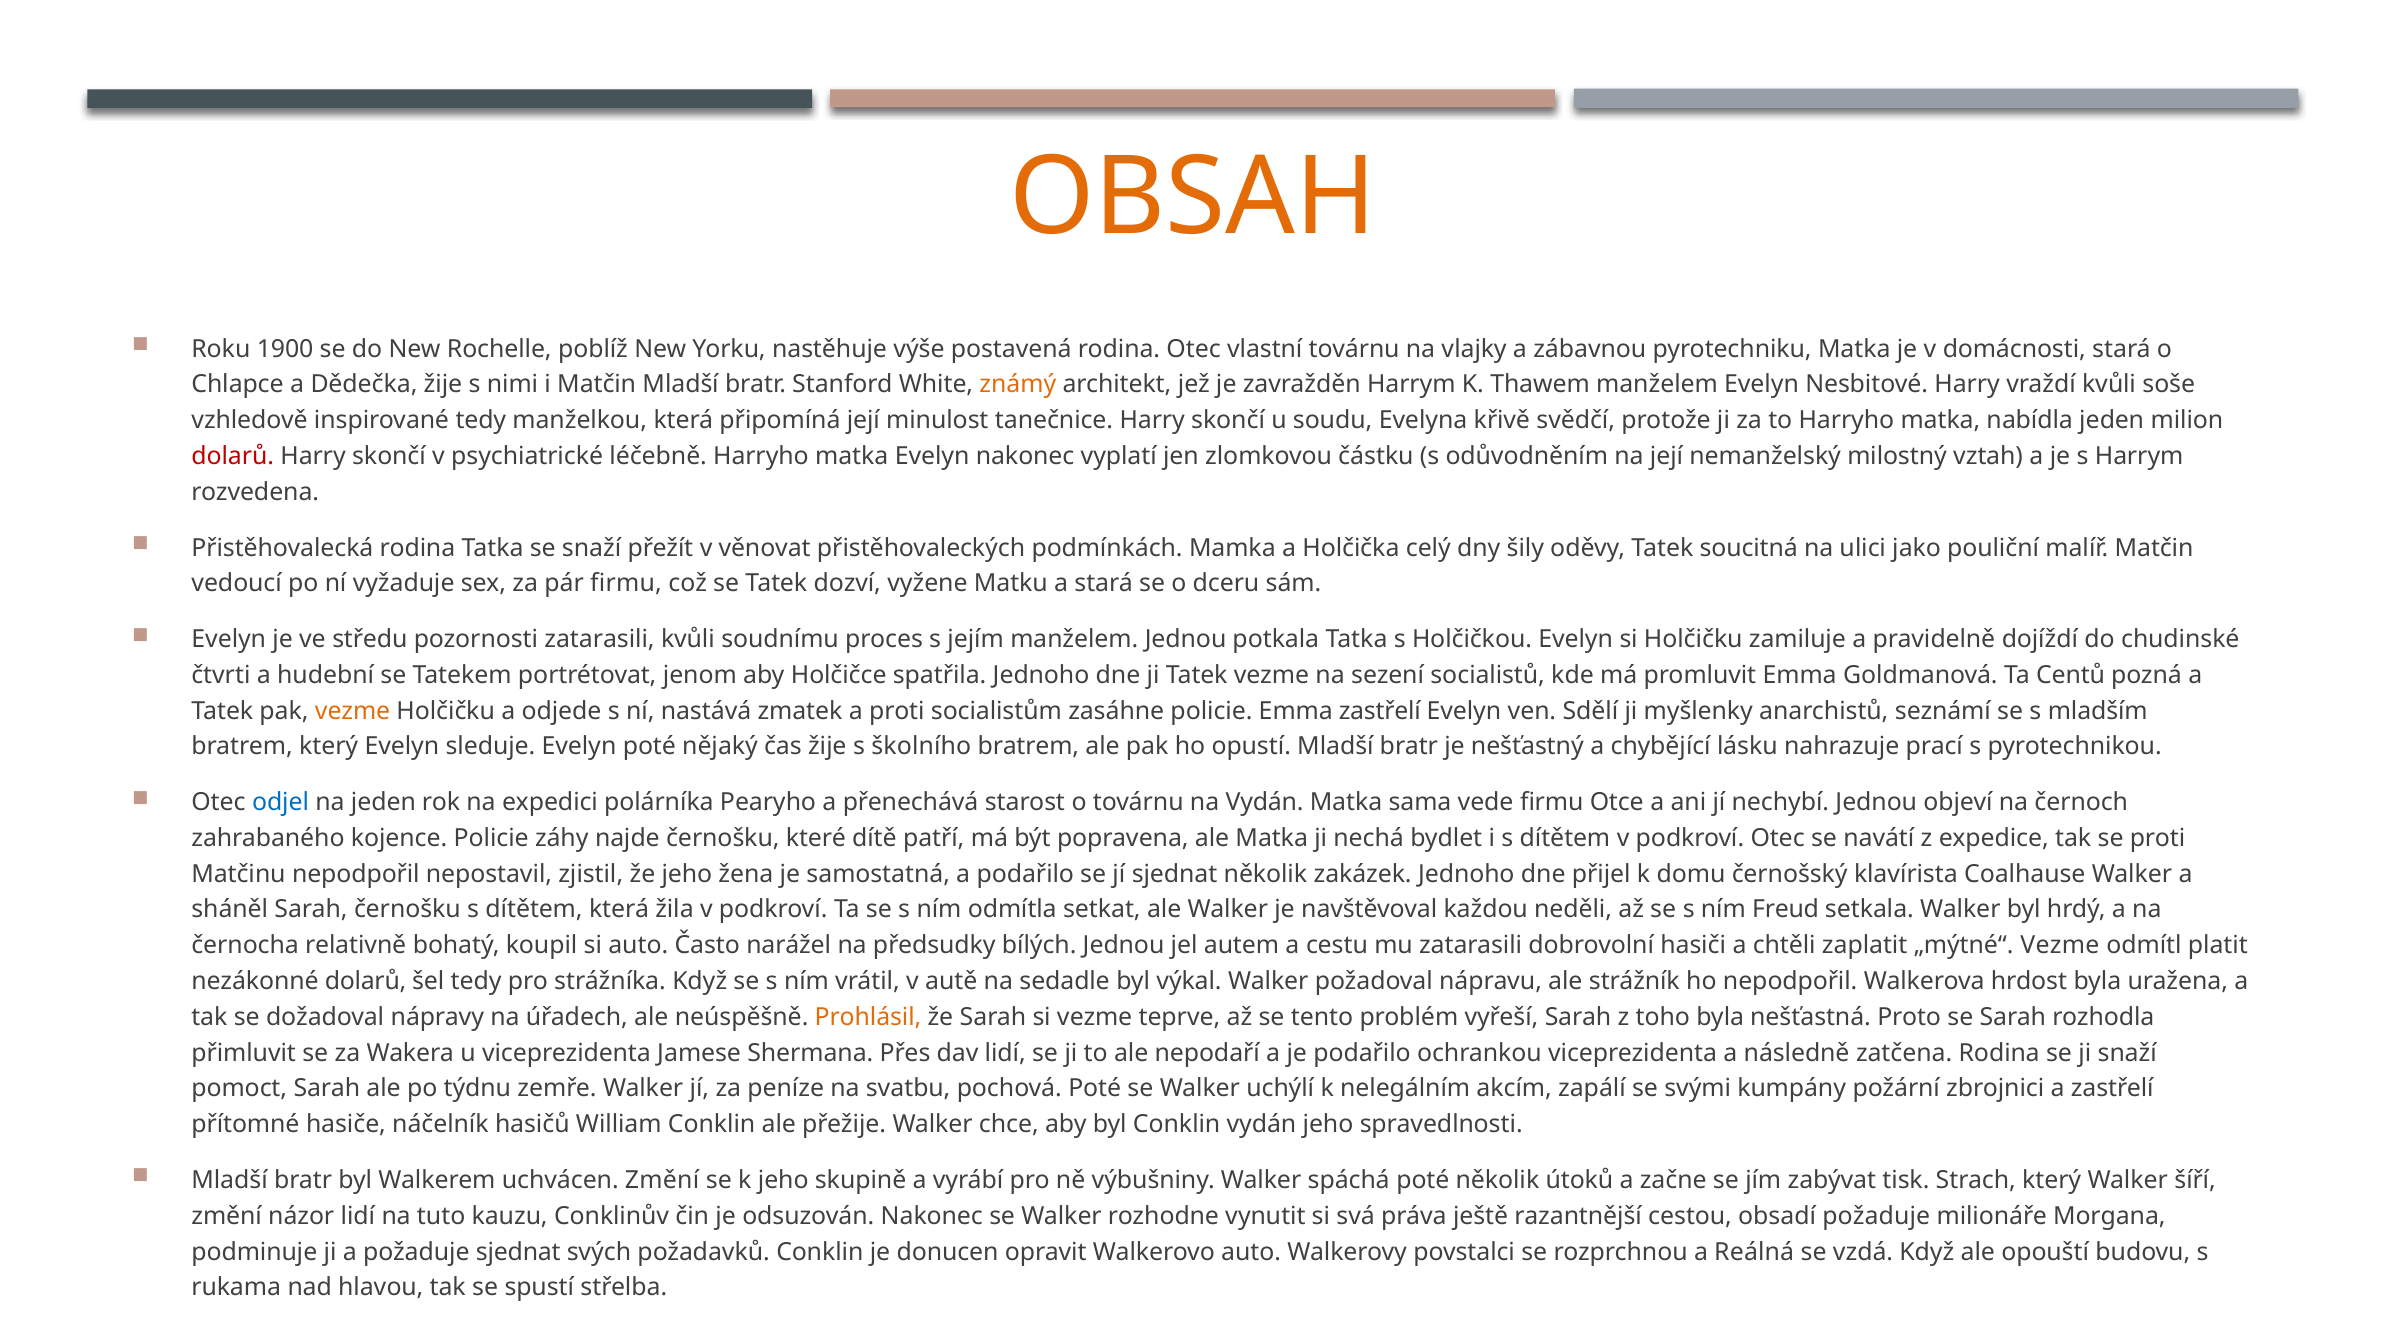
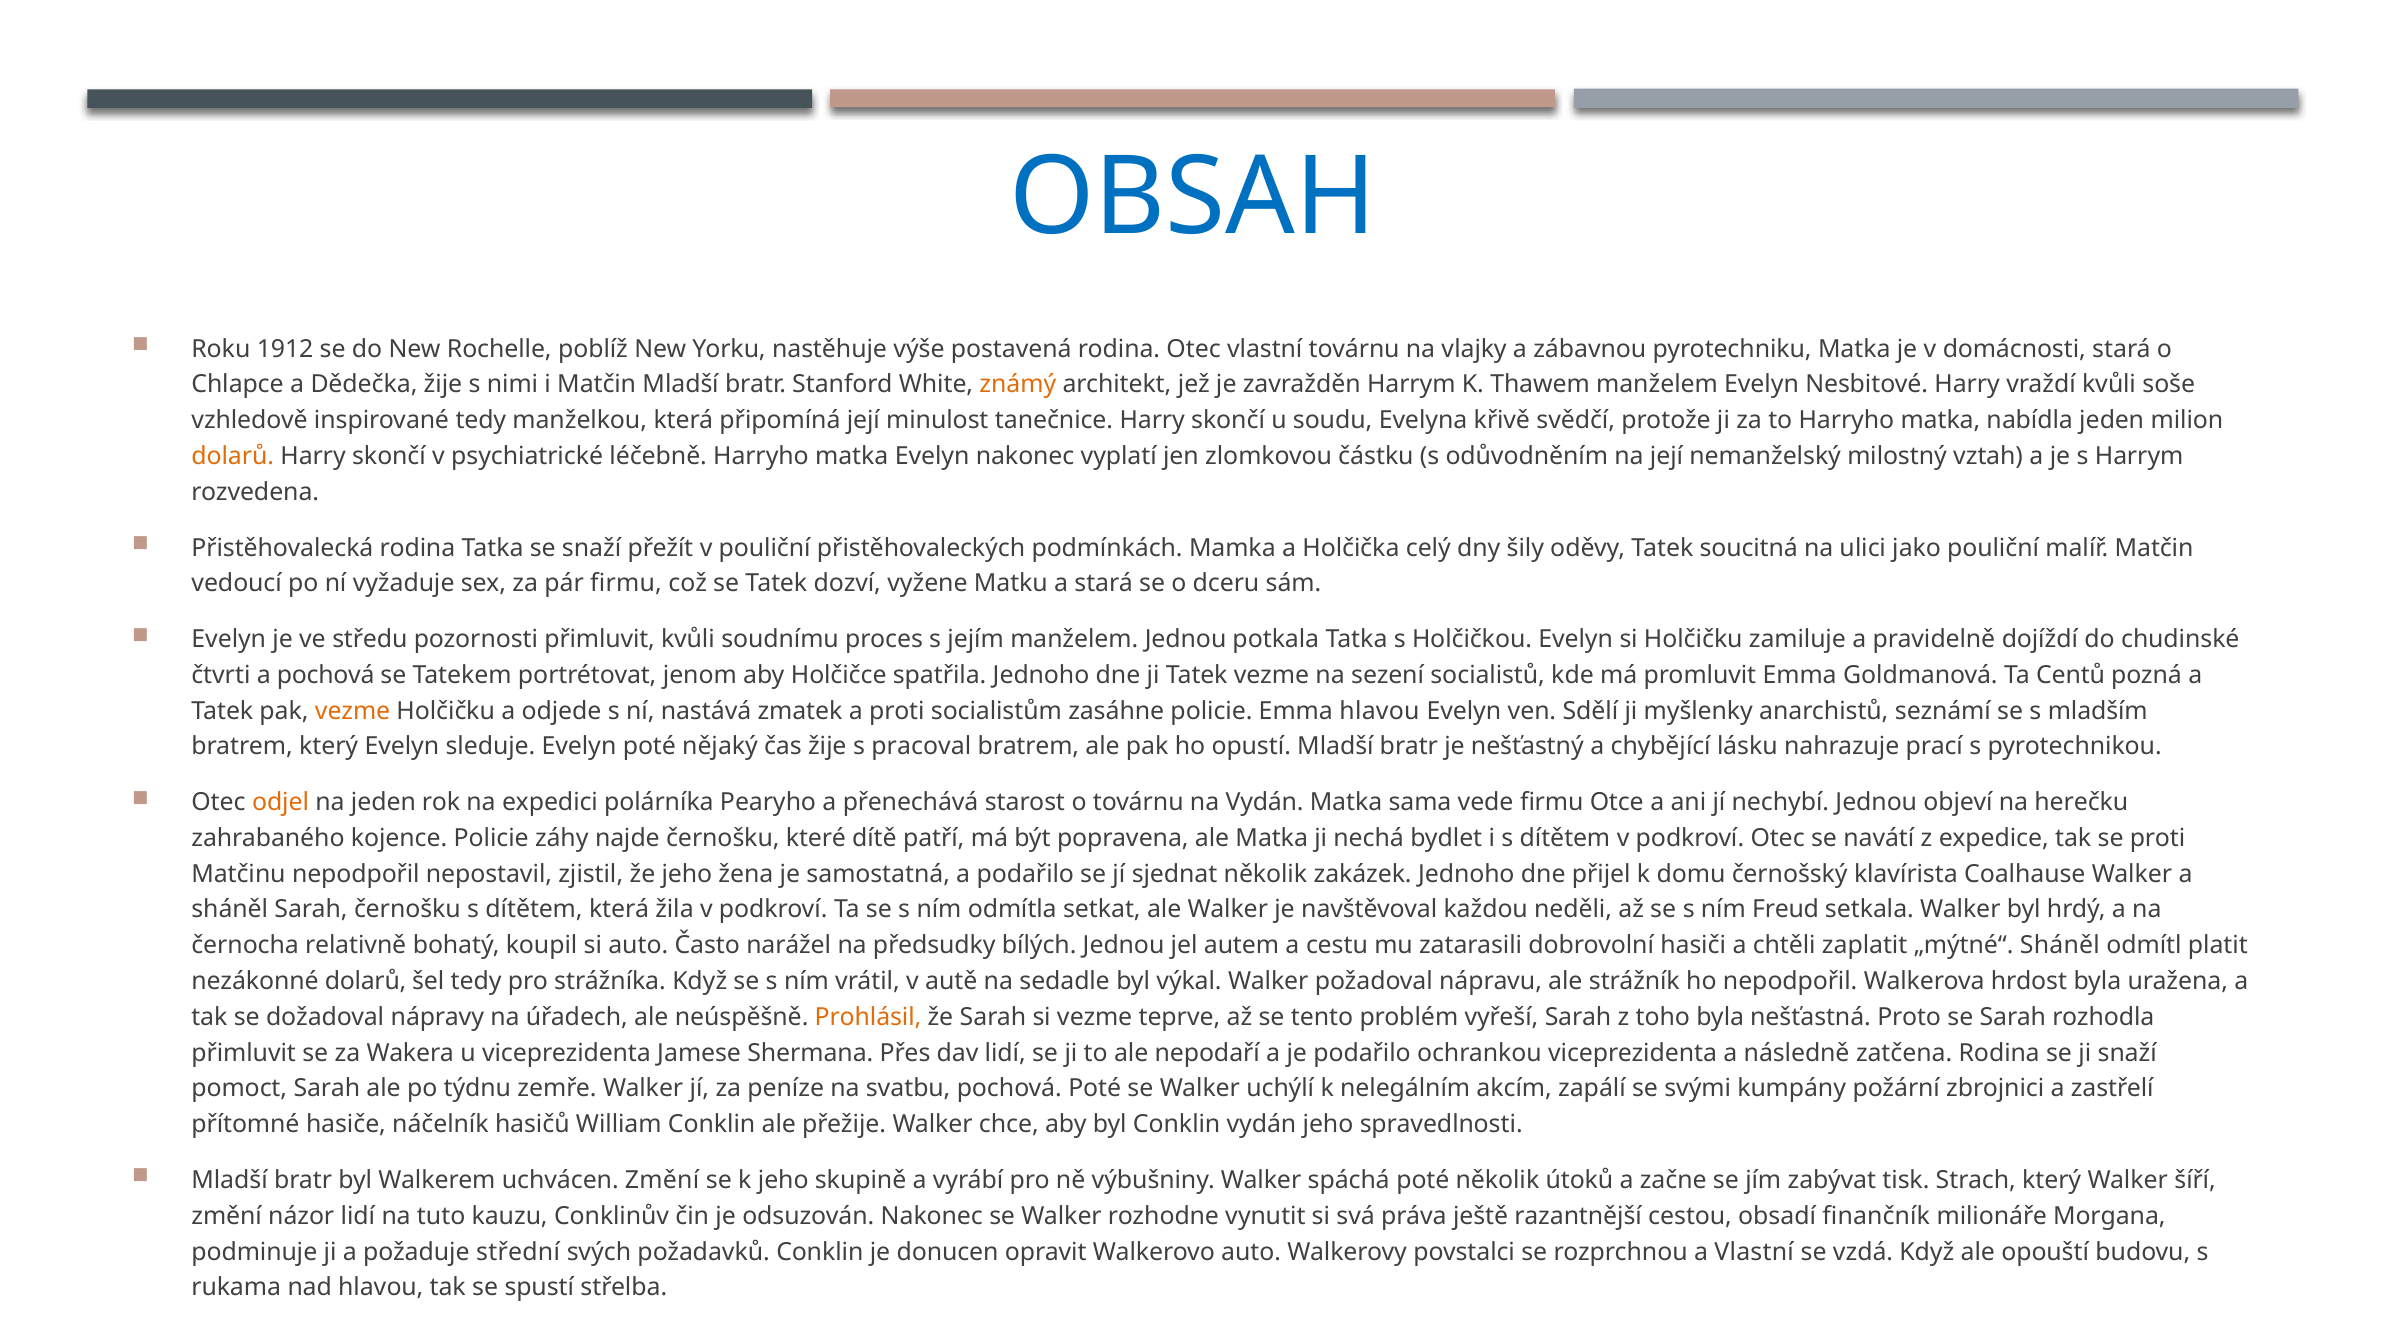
OBSAH colour: orange -> blue
1900: 1900 -> 1912
dolarů at (233, 456) colour: red -> orange
v věnovat: věnovat -> pouliční
pozornosti zatarasili: zatarasili -> přimluvit
a hudební: hudební -> pochová
Emma zastřelí: zastřelí -> hlavou
školního: školního -> pracoval
odjel colour: blue -> orange
černoch: černoch -> herečku
„mýtné“ Vezme: Vezme -> Sháněl
obsadí požaduje: požaduje -> finančník
požaduje sjednat: sjednat -> střední
a Reálná: Reálná -> Vlastní
